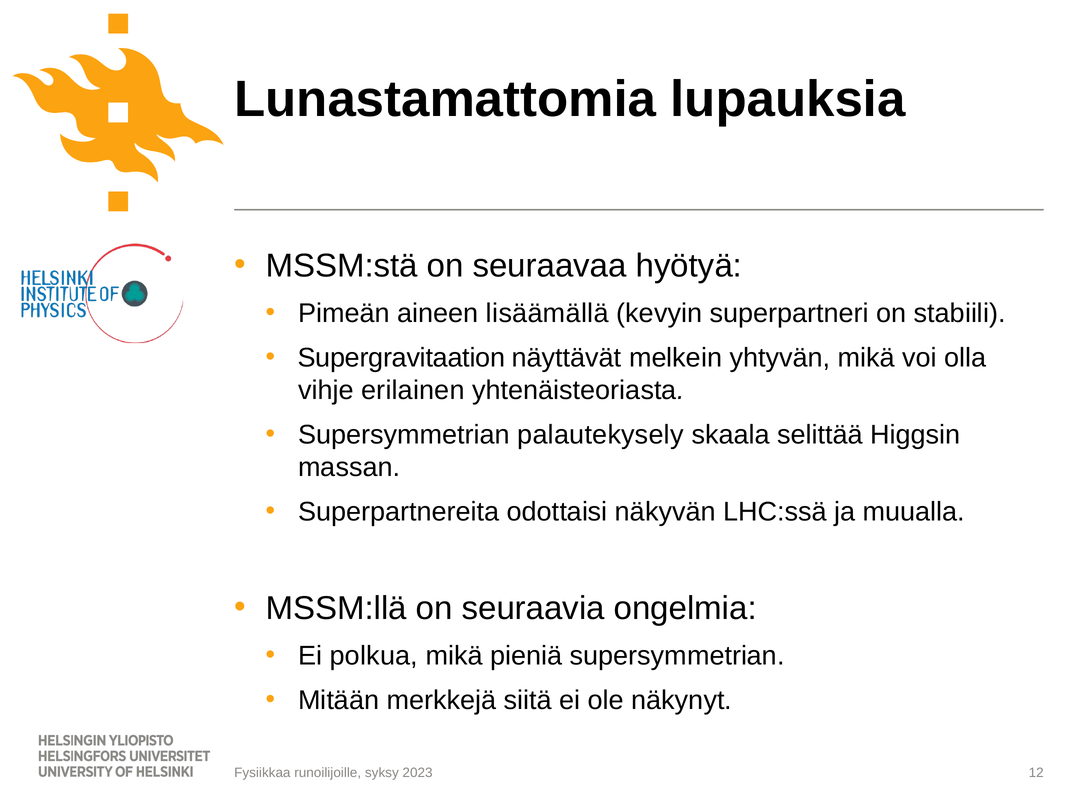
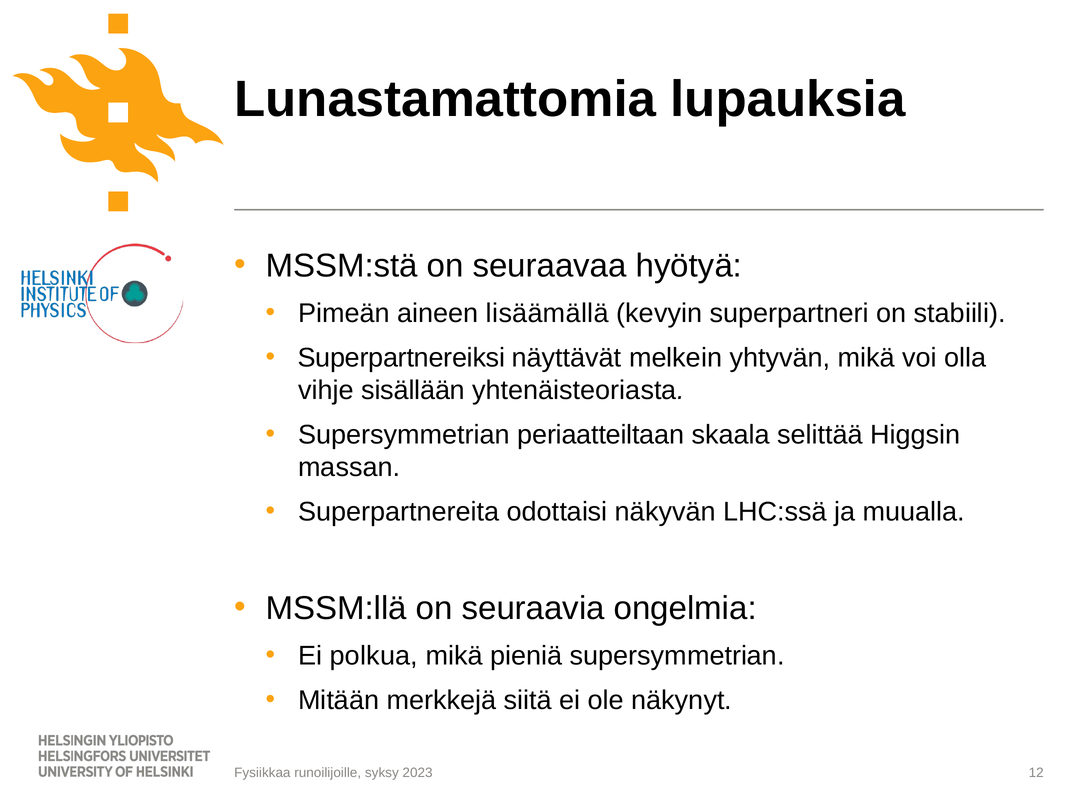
Supergravitaation: Supergravitaation -> Superpartnereiksi
erilainen: erilainen -> sisällään
palautekysely: palautekysely -> periaatteiltaan
